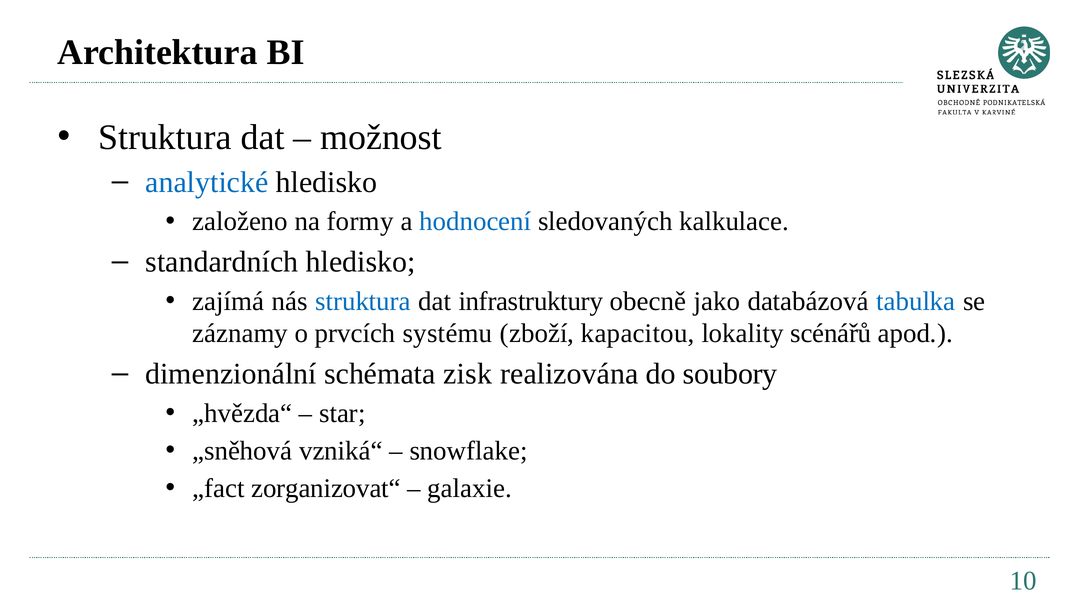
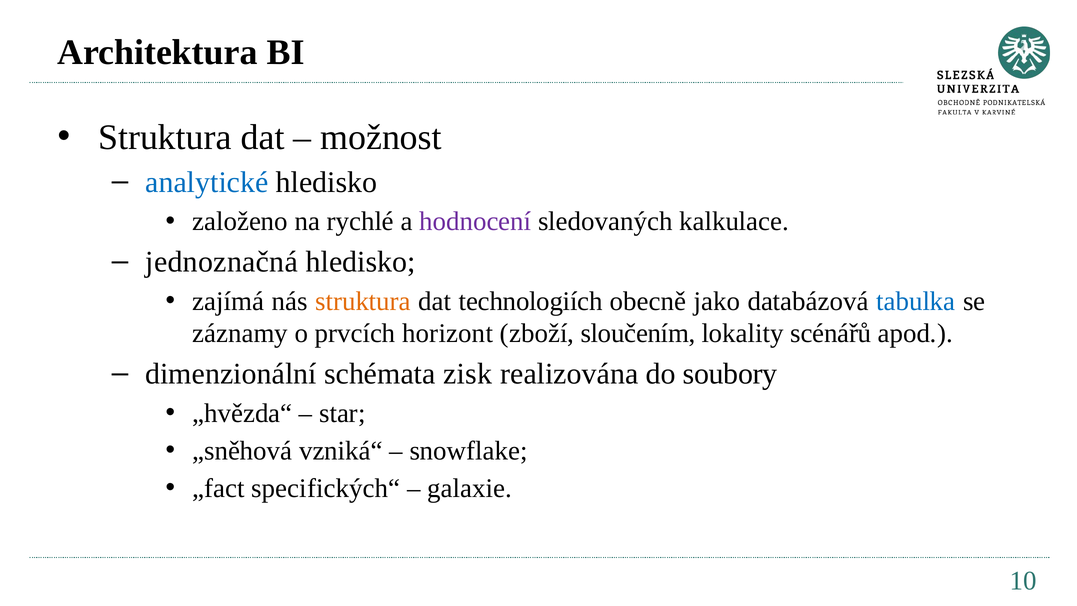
formy: formy -> rychlé
hodnocení colour: blue -> purple
standardních: standardních -> jednoznačná
struktura at (363, 301) colour: blue -> orange
infrastruktury: infrastruktury -> technologiích
systému: systému -> horizont
kapacitou: kapacitou -> sloučením
zorganizovat“: zorganizovat“ -> specifických“
